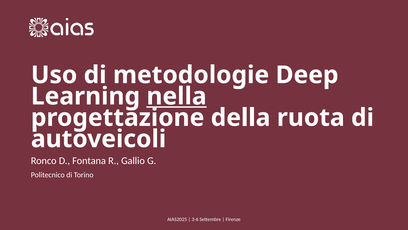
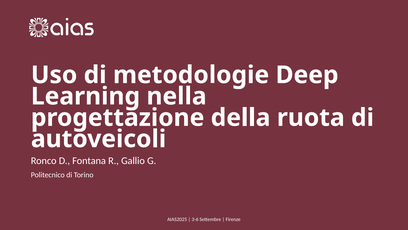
nella underline: present -> none
